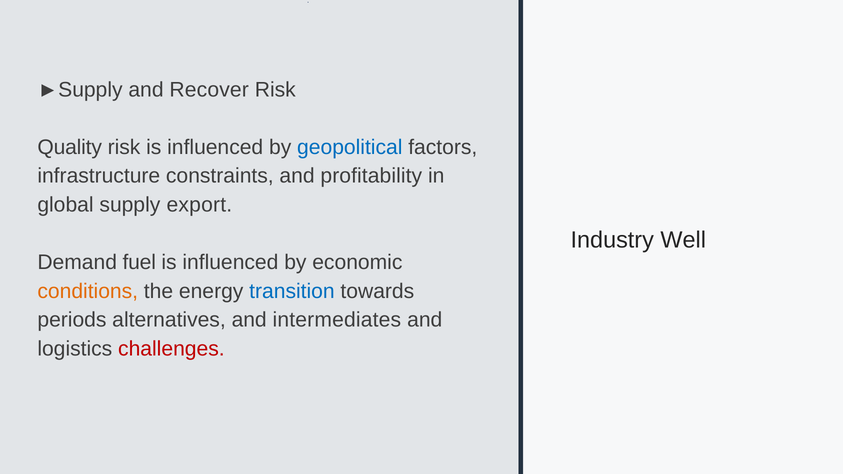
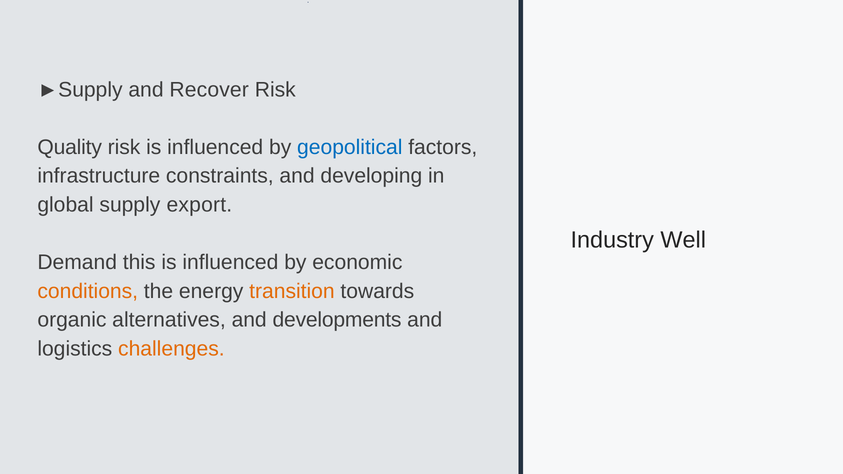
profitability: profitability -> developing
fuel: fuel -> this
transition colour: blue -> orange
periods: periods -> organic
intermediates: intermediates -> developments
challenges colour: red -> orange
